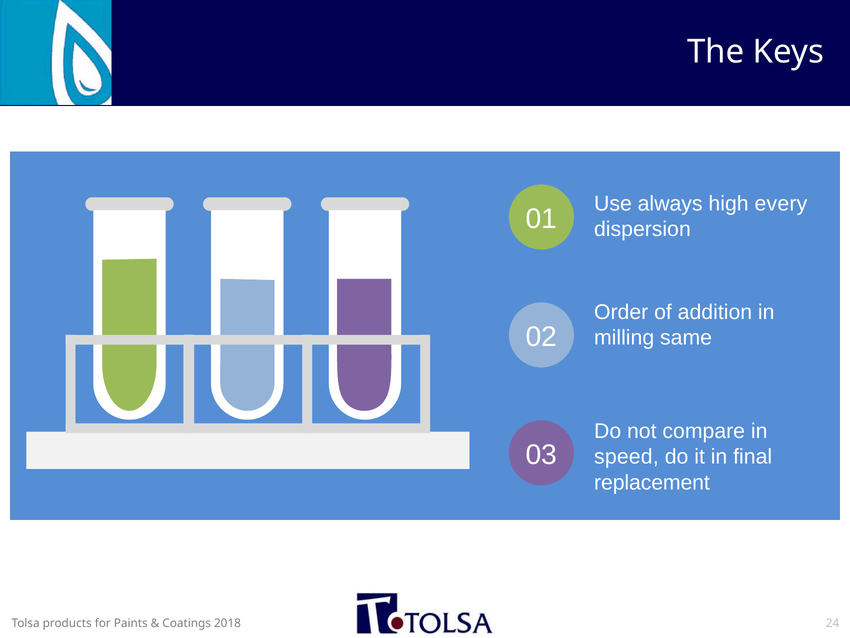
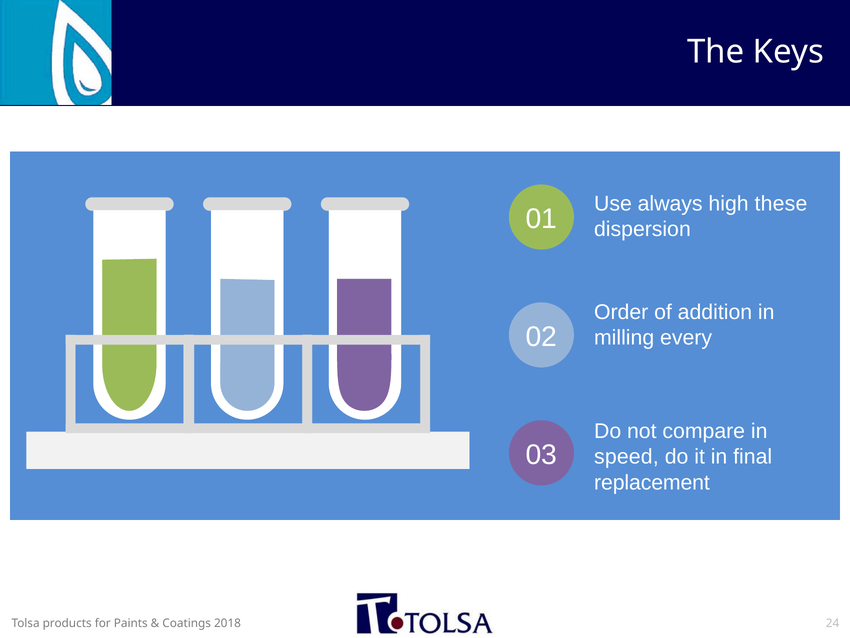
every: every -> these
same: same -> every
